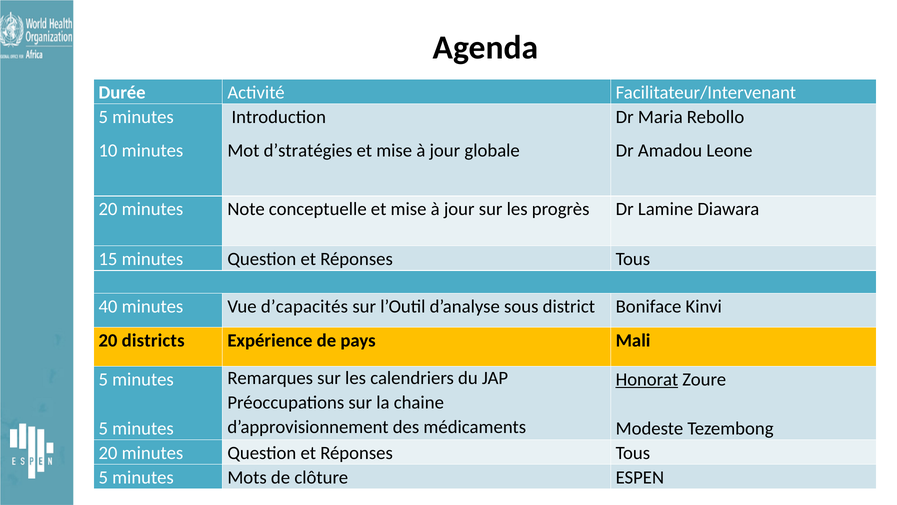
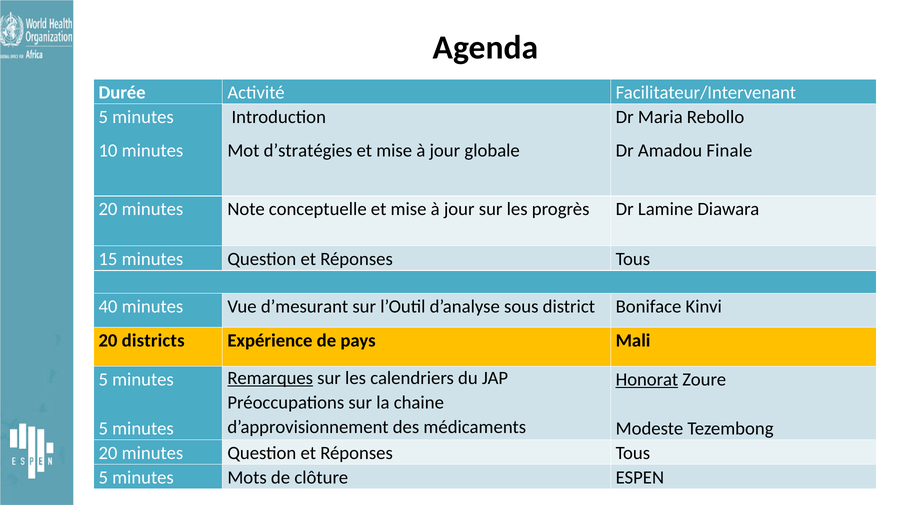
Leone: Leone -> Finale
d’capacités: d’capacités -> d’mesurant
Remarques underline: none -> present
